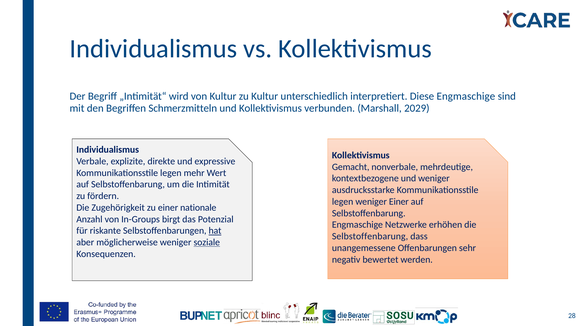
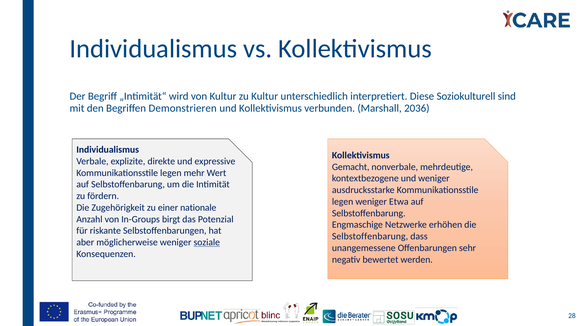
Diese Engmaschige: Engmaschige -> Soziokulturell
Schmerzmitteln: Schmerzmitteln -> Demonstrieren
2029: 2029 -> 2036
weniger Einer: Einer -> Etwa
hat underline: present -> none
